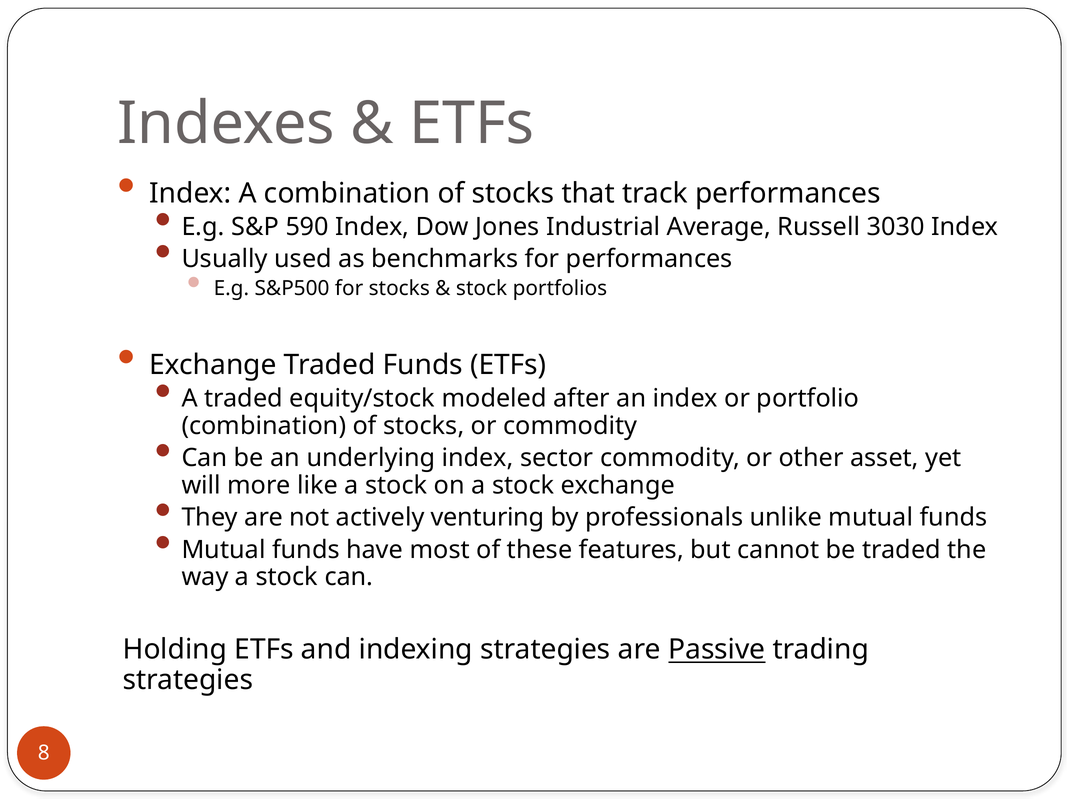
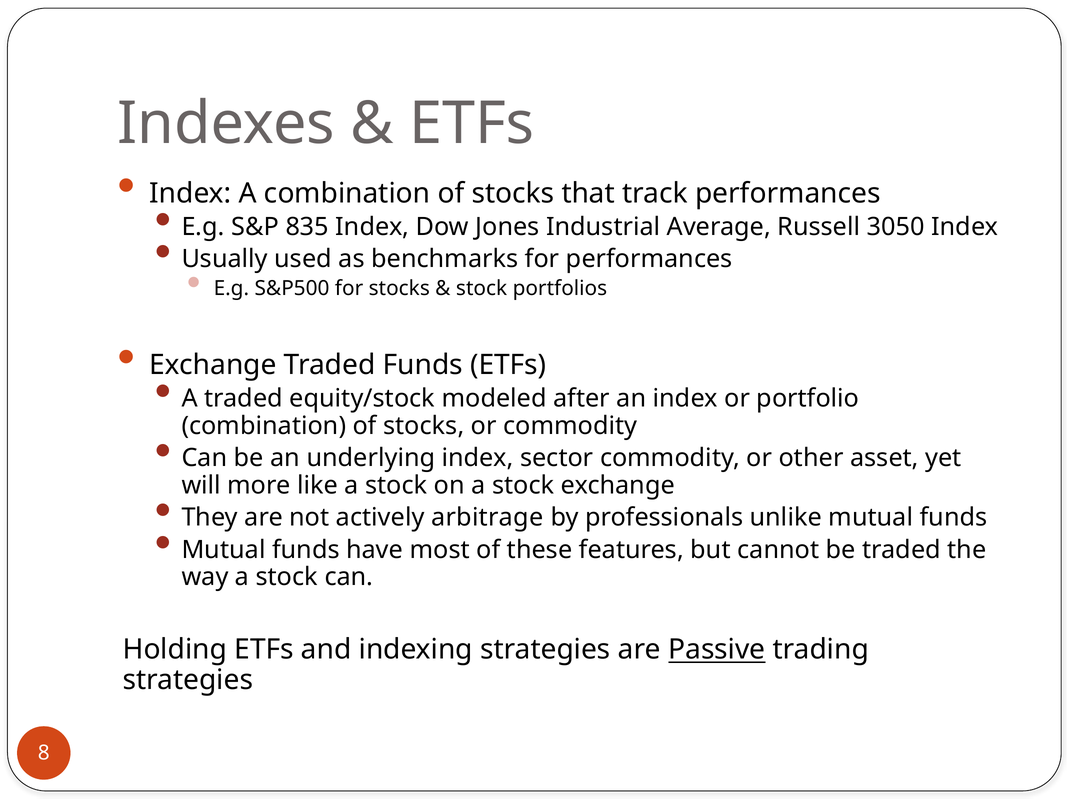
590: 590 -> 835
3030: 3030 -> 3050
venturing: venturing -> arbitrage
